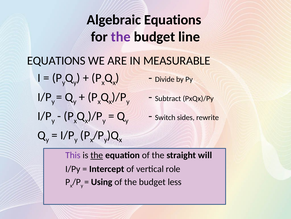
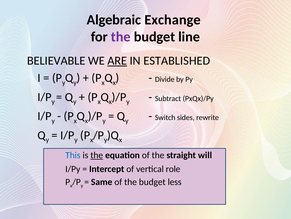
Algebraic Equations: Equations -> Exchange
EQUATIONS at (56, 61): EQUATIONS -> BELIEVABLE
ARE underline: none -> present
MEASURABLE: MEASURABLE -> ESTABLISHED
This colour: purple -> blue
Using: Using -> Same
